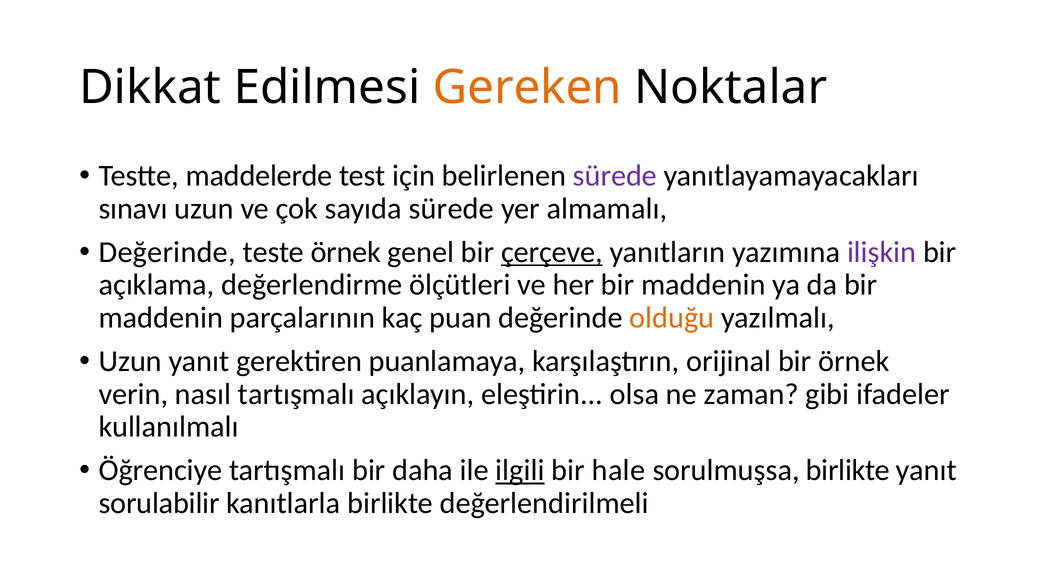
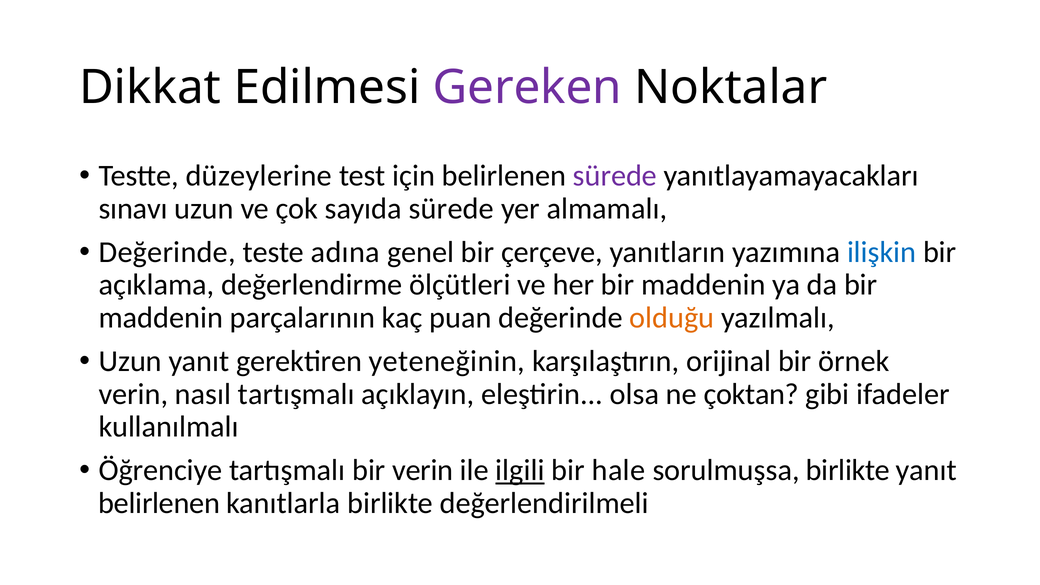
Gereken colour: orange -> purple
maddelerde: maddelerde -> düzeylerine
teste örnek: örnek -> adına
çerçeve underline: present -> none
ilişkin colour: purple -> blue
puanlamaya: puanlamaya -> yeteneğinin
zaman: zaman -> çoktan
bir daha: daha -> verin
sorulabilir at (159, 503): sorulabilir -> belirlenen
